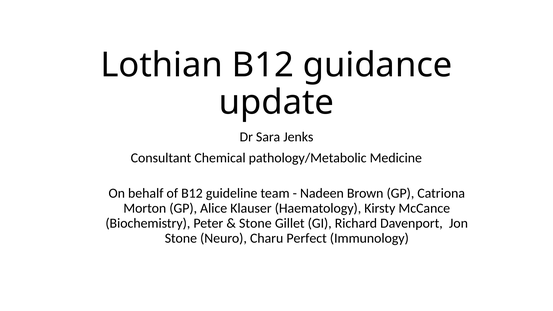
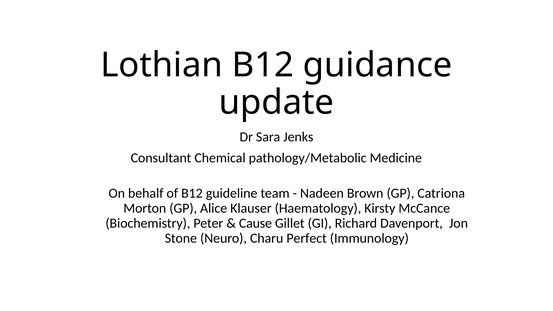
Stone at (255, 223): Stone -> Cause
